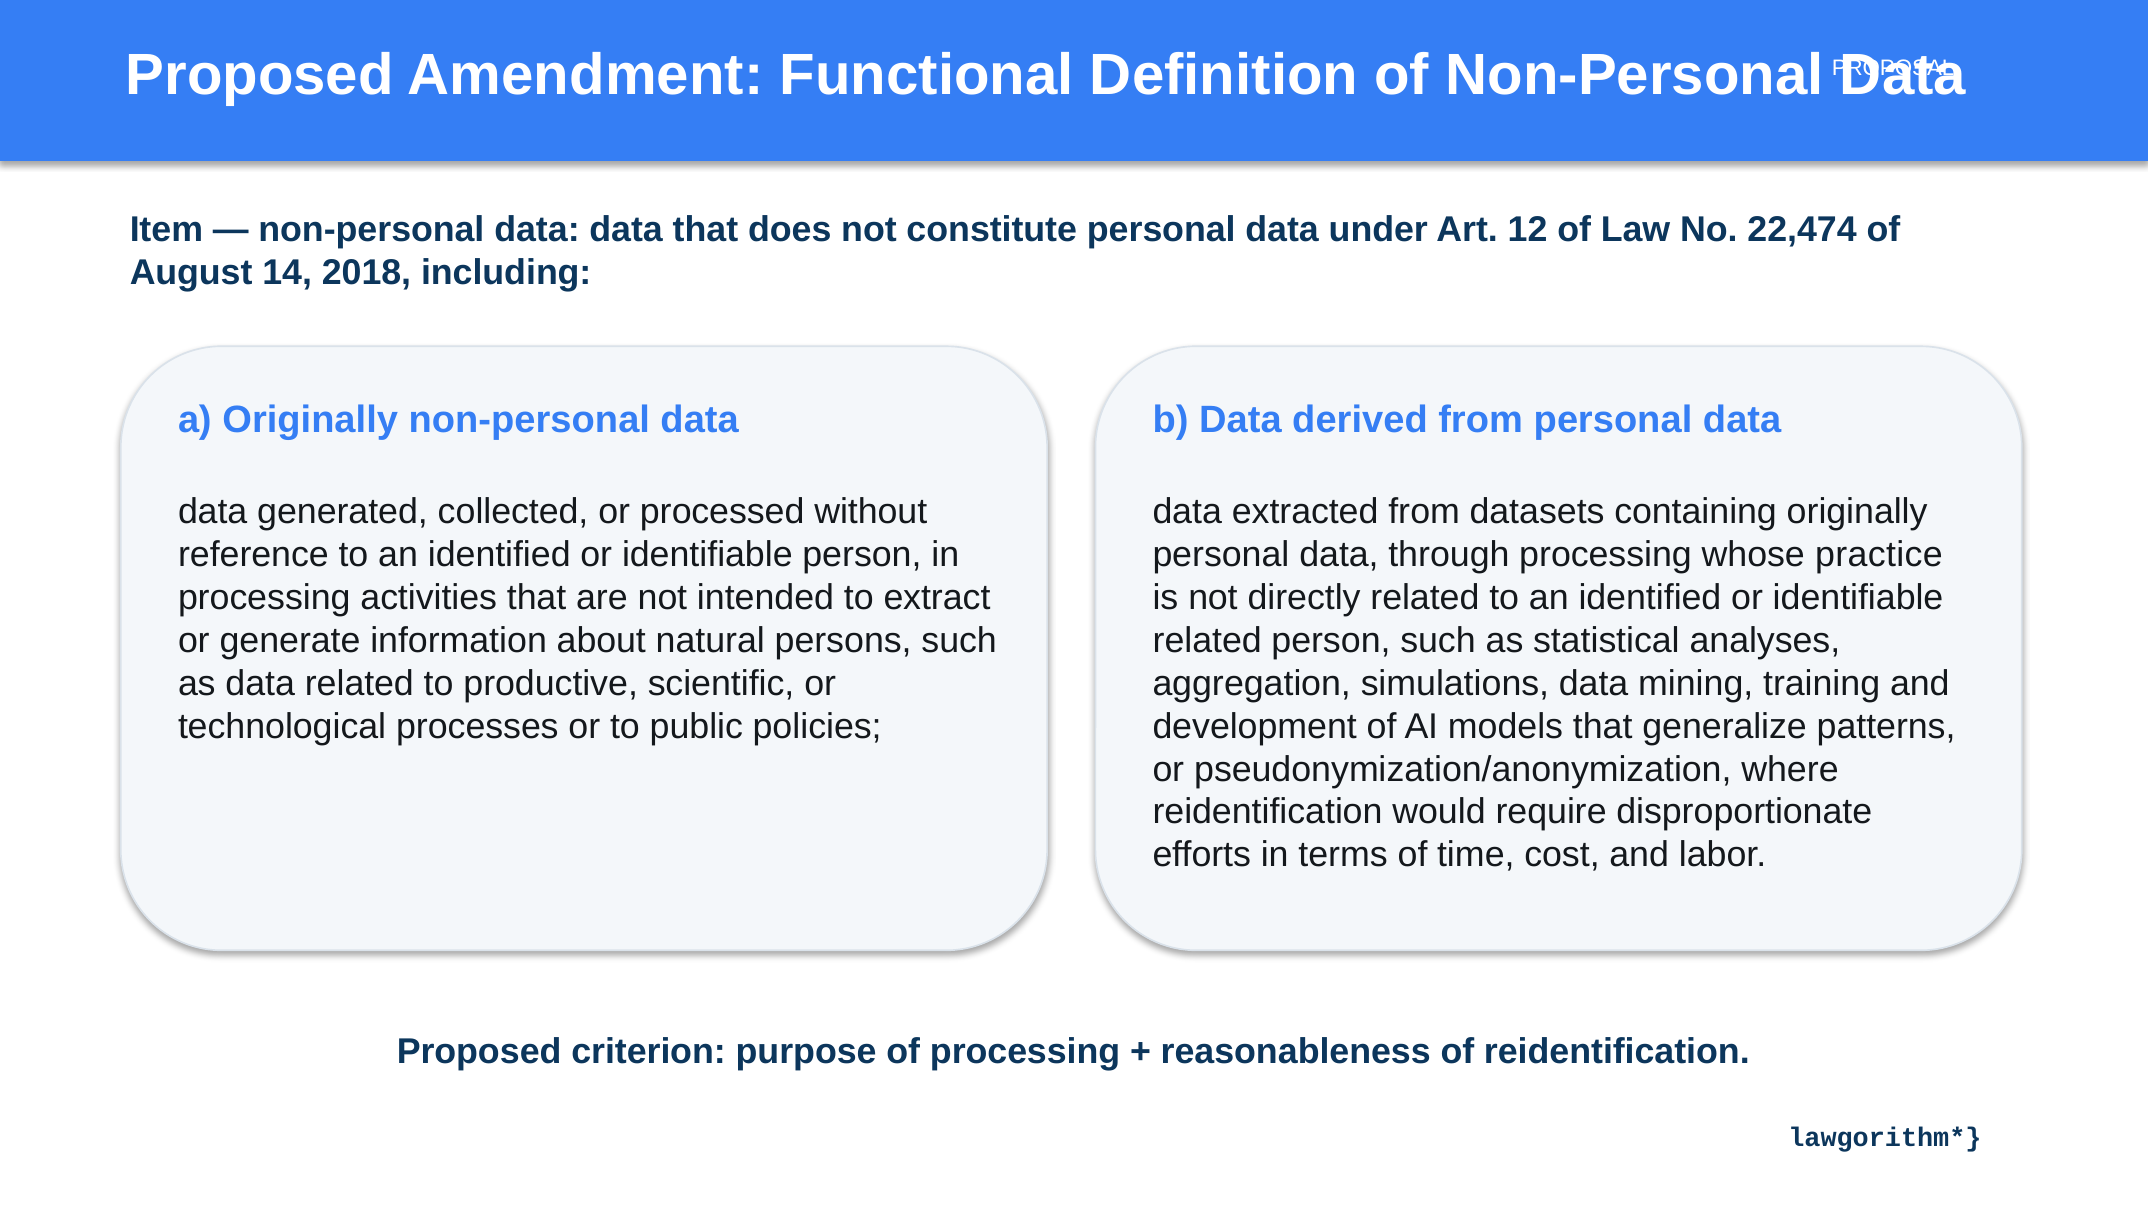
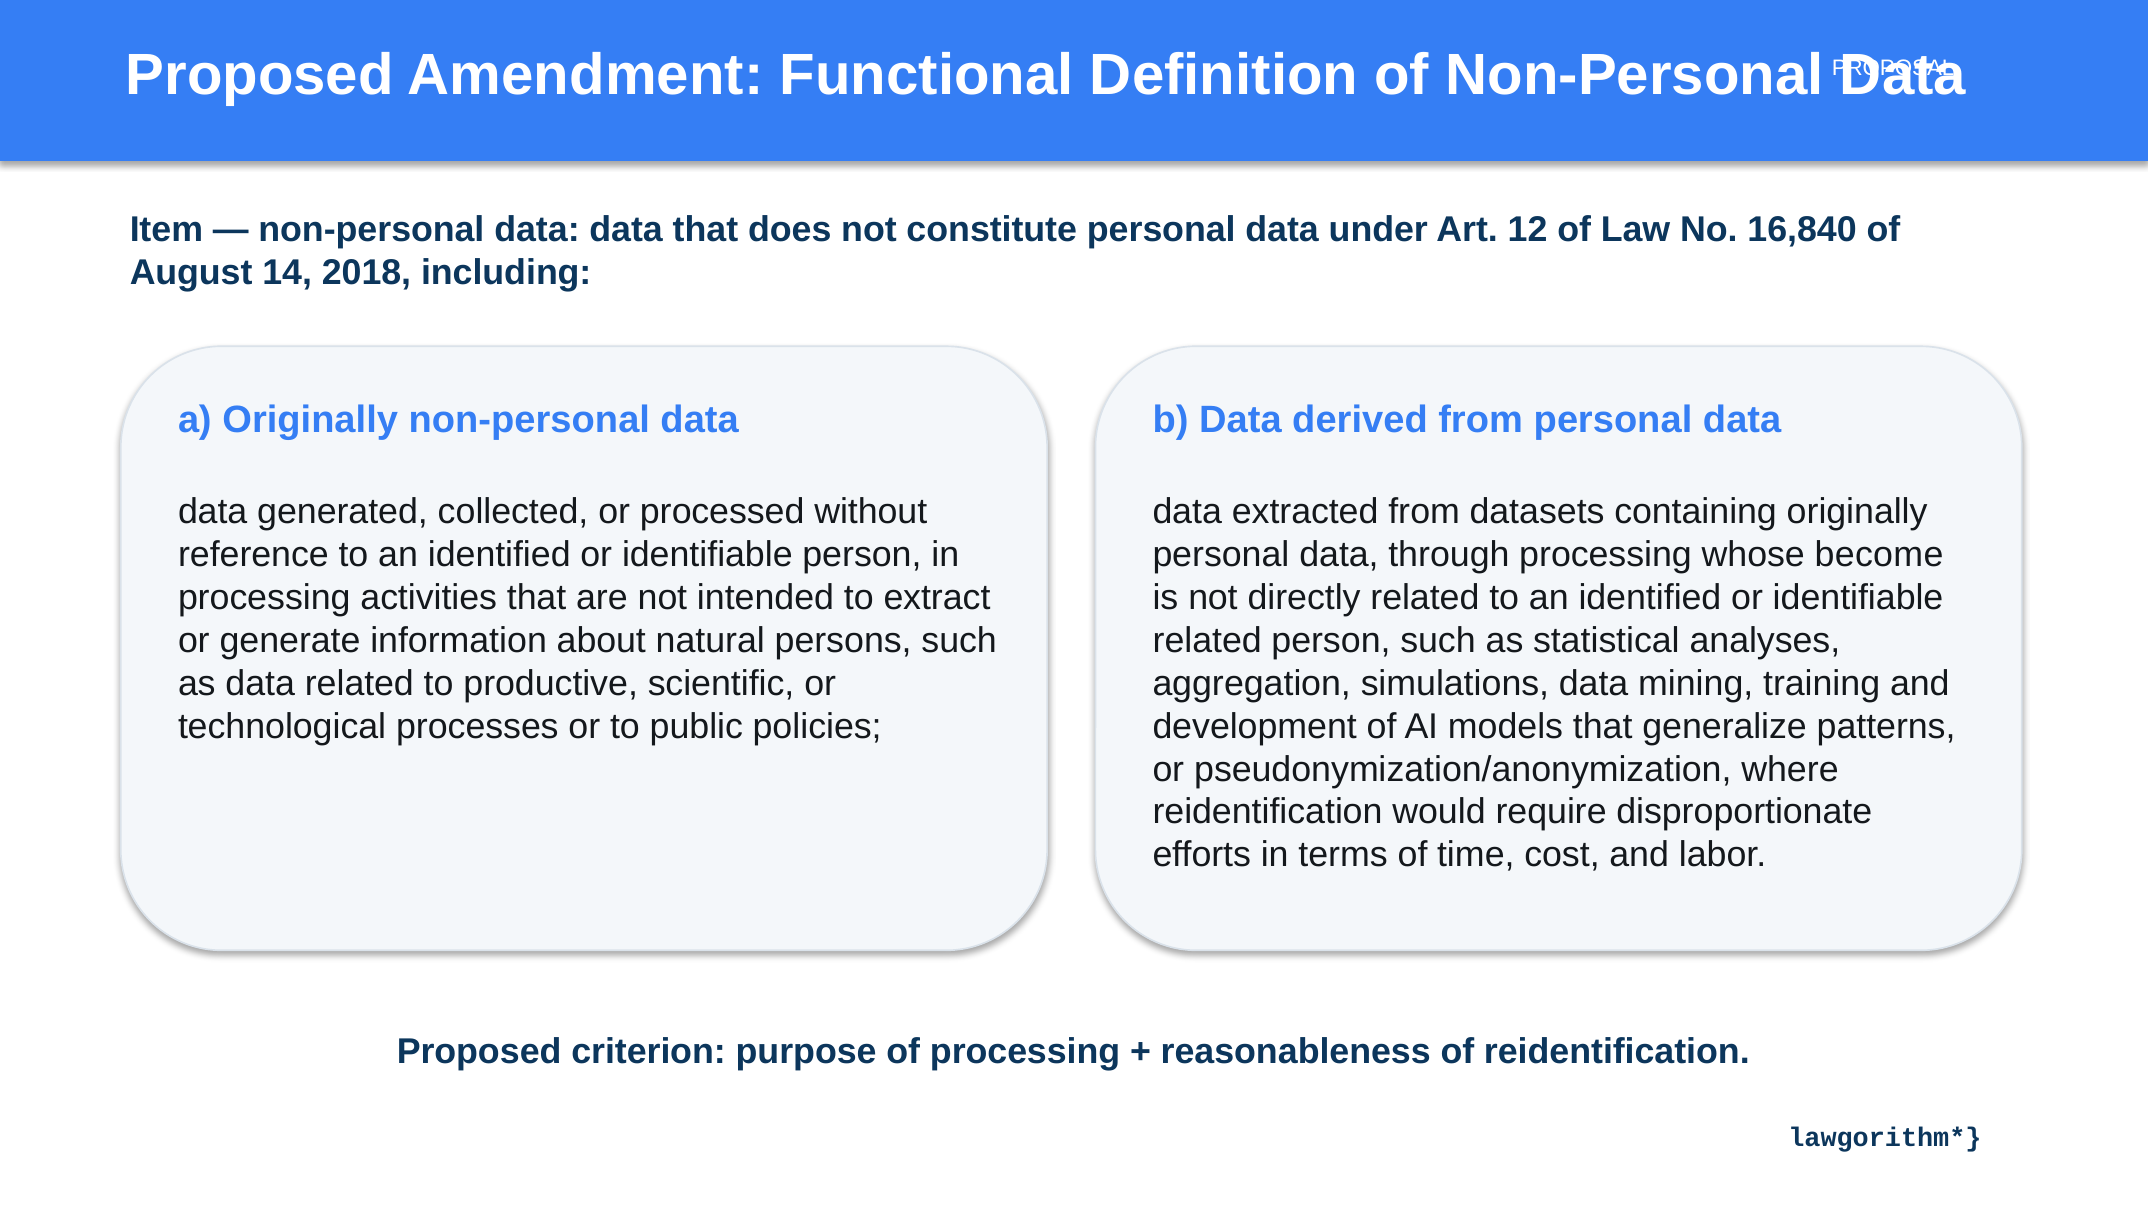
22,474: 22,474 -> 16,840
practice: practice -> become
